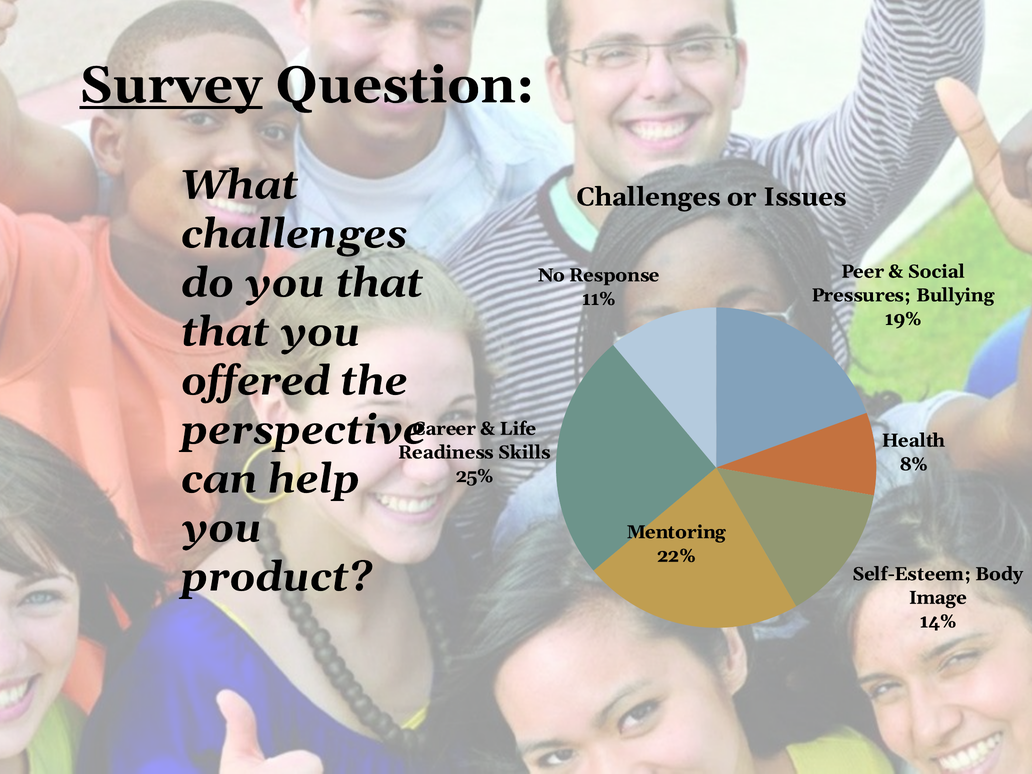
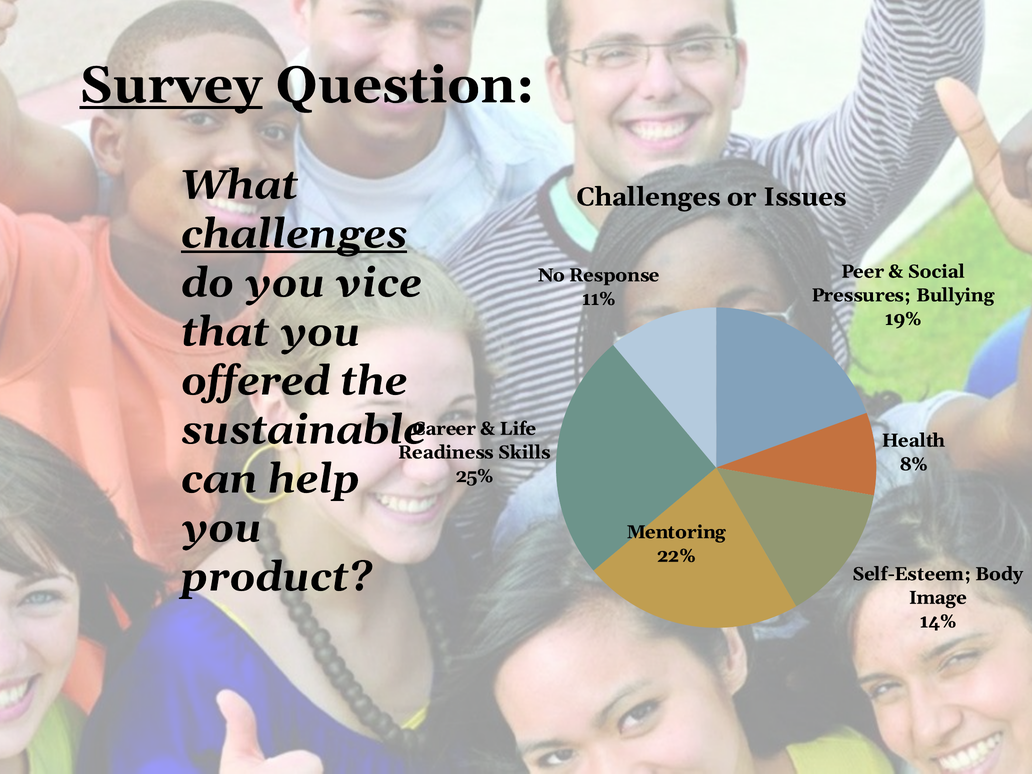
challenges at (294, 234) underline: none -> present
you that: that -> vice
perspective: perspective -> sustainable
